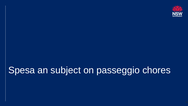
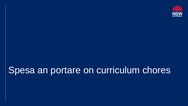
subject: subject -> portare
passeggio: passeggio -> curriculum
